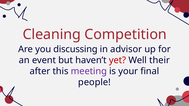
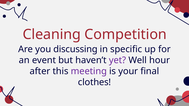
advisor: advisor -> specific
yet colour: red -> purple
their: their -> hour
people: people -> clothes
